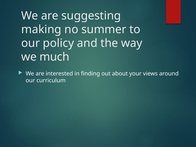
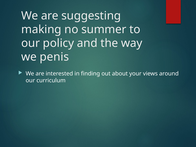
much: much -> penis
